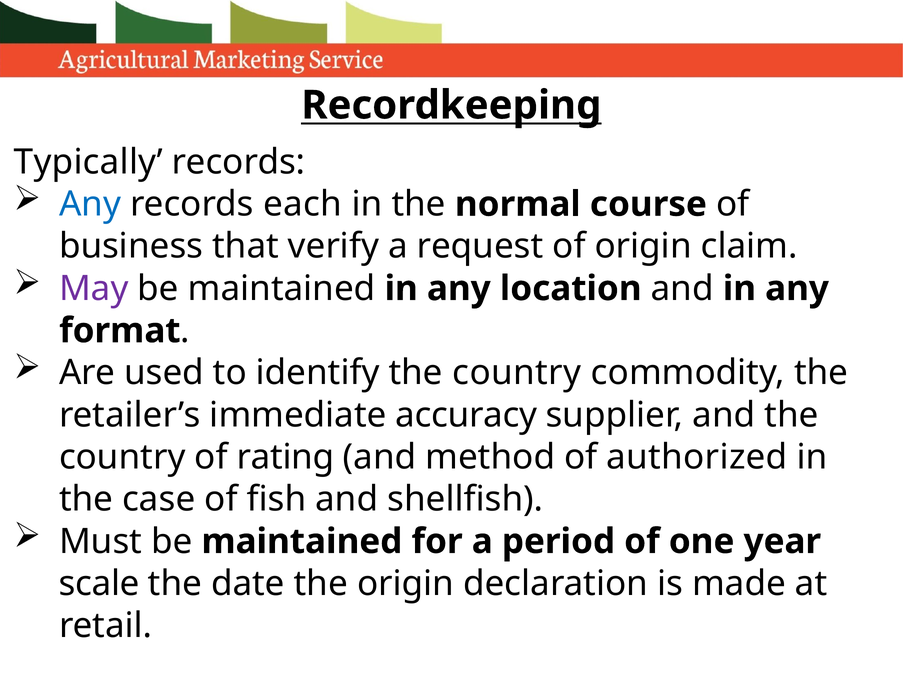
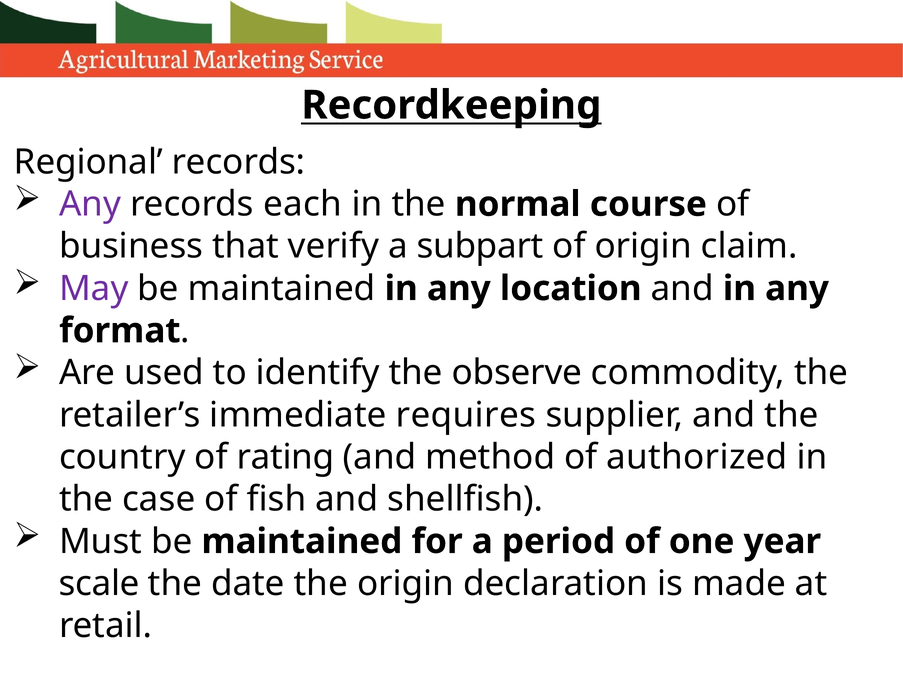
Typically: Typically -> Regional
Any at (90, 204) colour: blue -> purple
request: request -> subpart
identify the country: country -> observe
accuracy: accuracy -> requires
